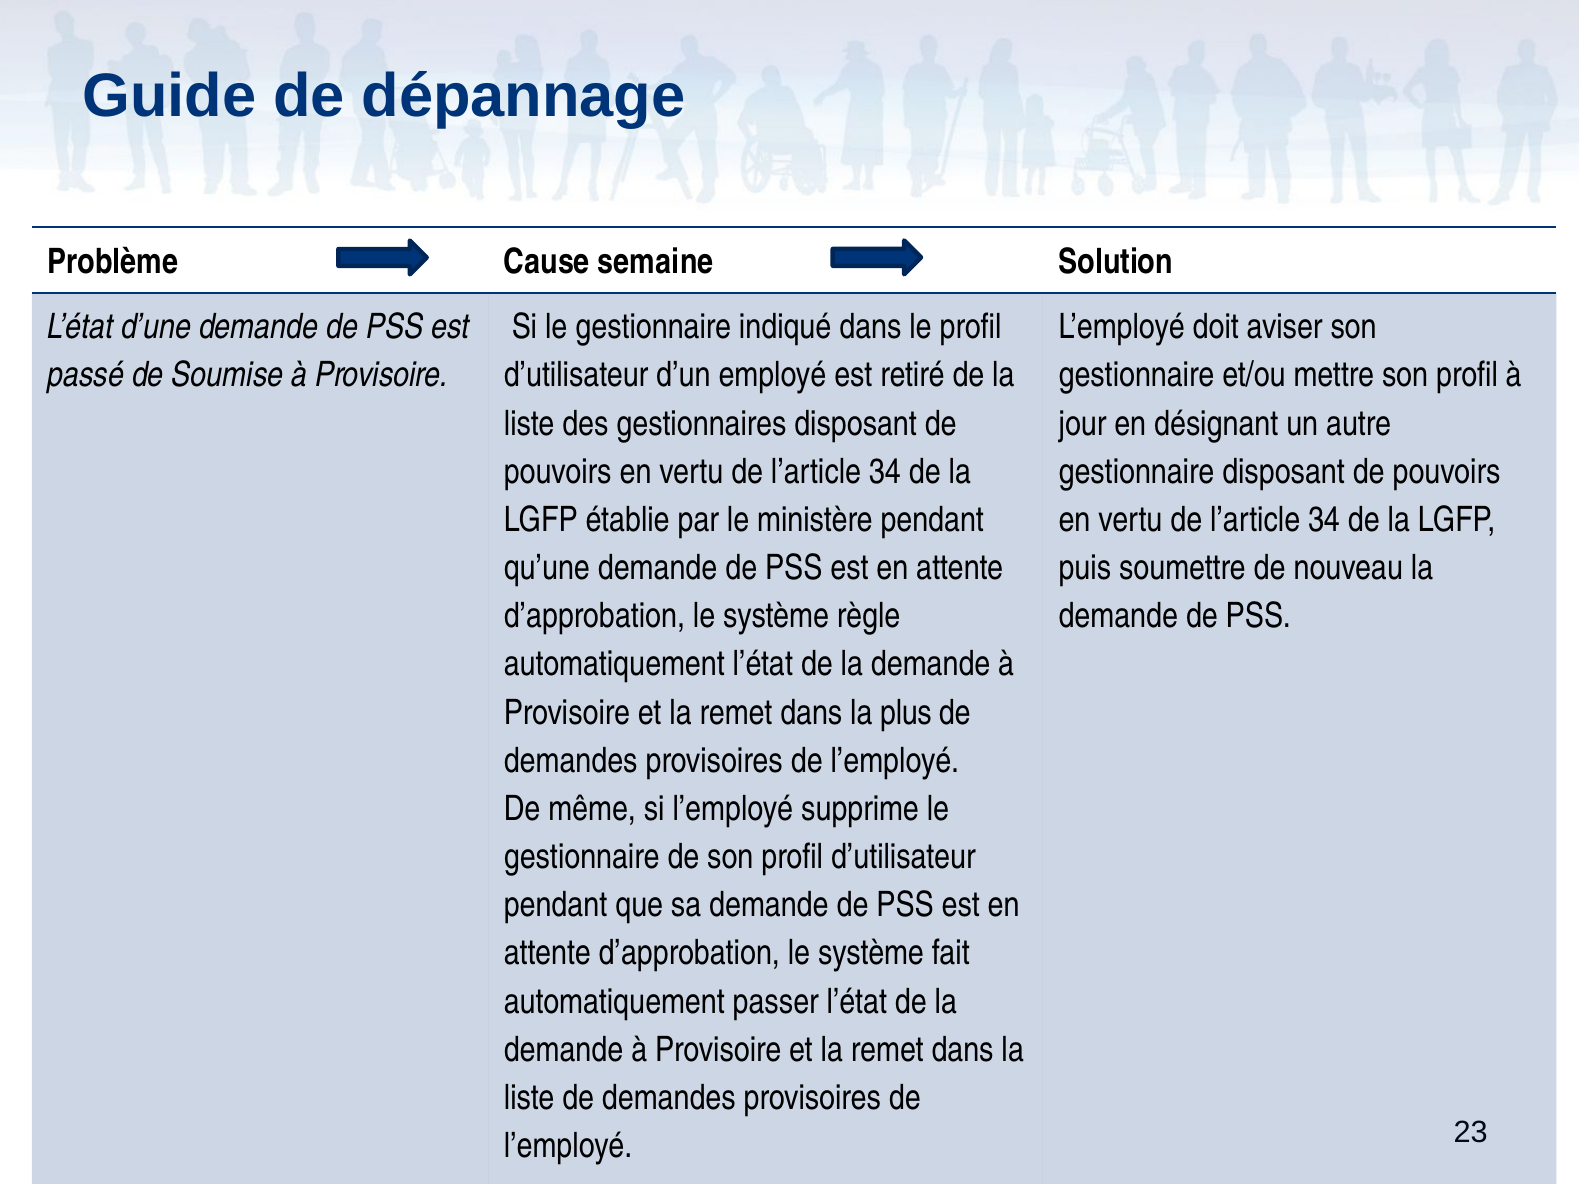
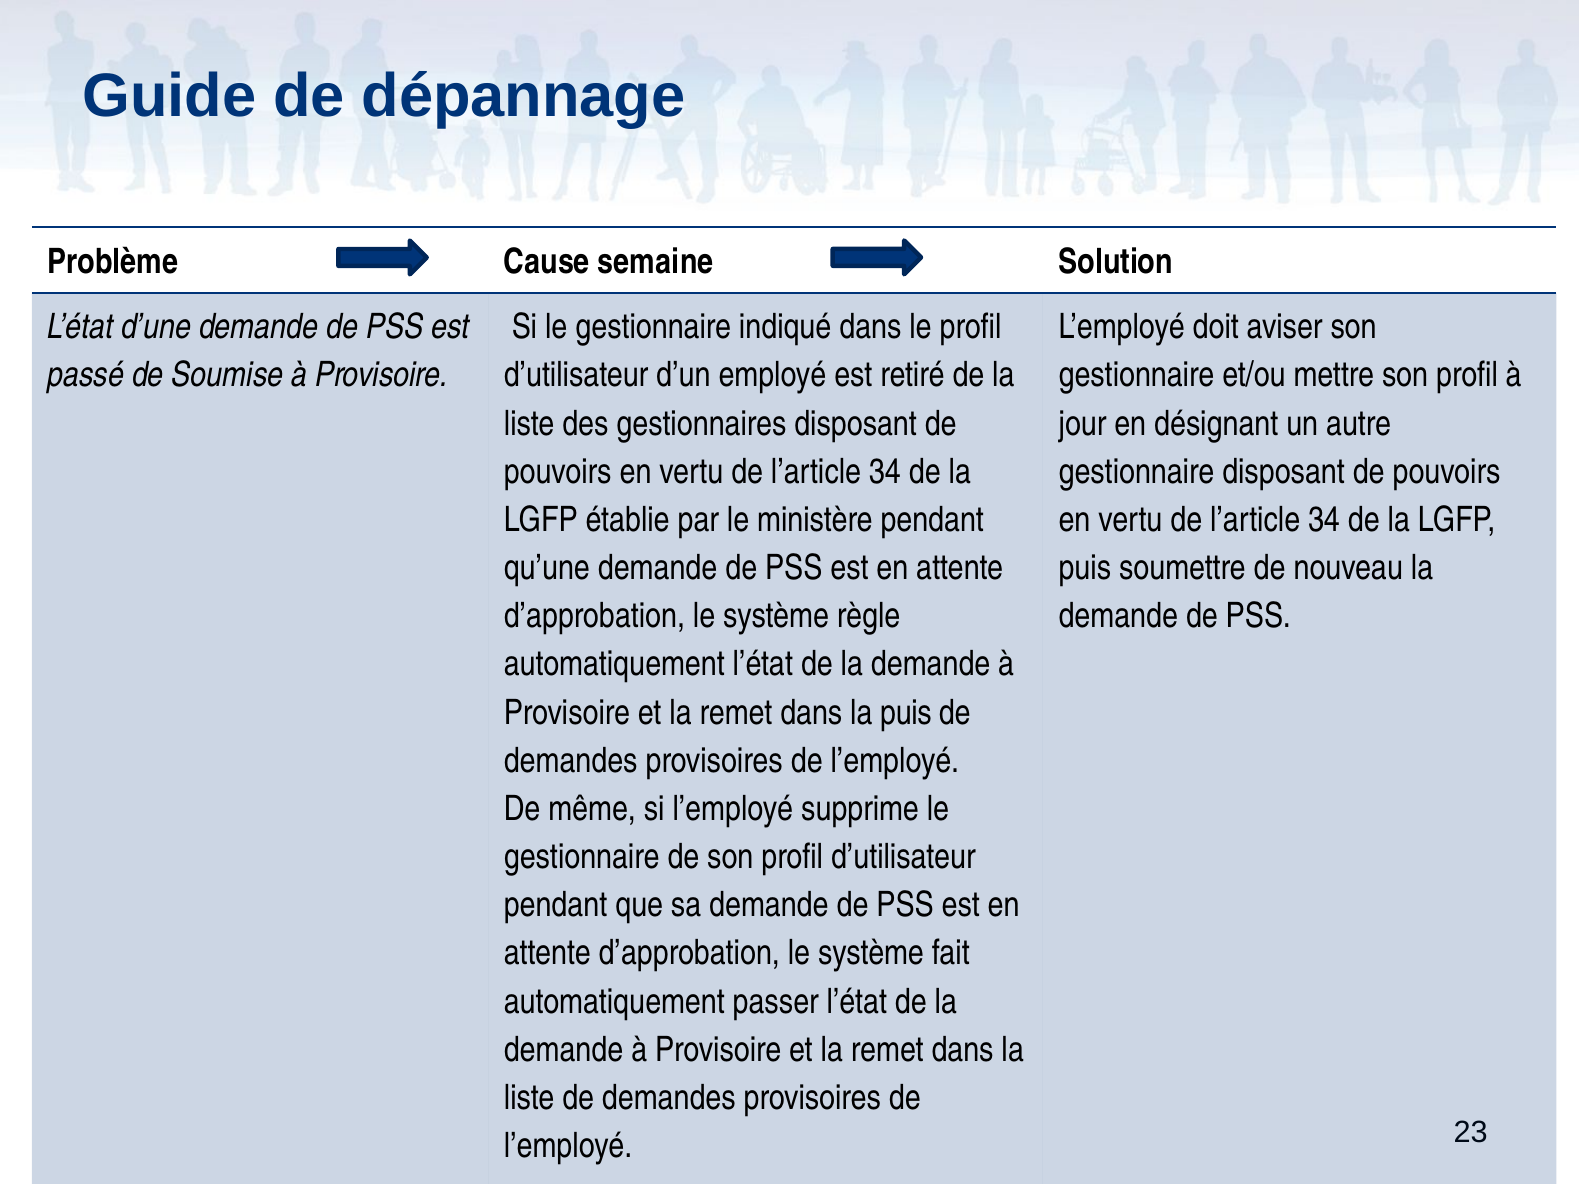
la plus: plus -> puis
